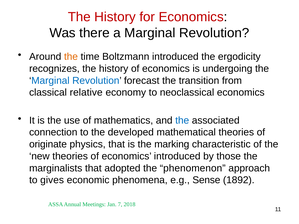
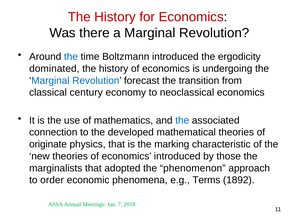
the at (71, 57) colour: orange -> blue
recognizes: recognizes -> dominated
relative: relative -> century
gives: gives -> order
Sense: Sense -> Terms
